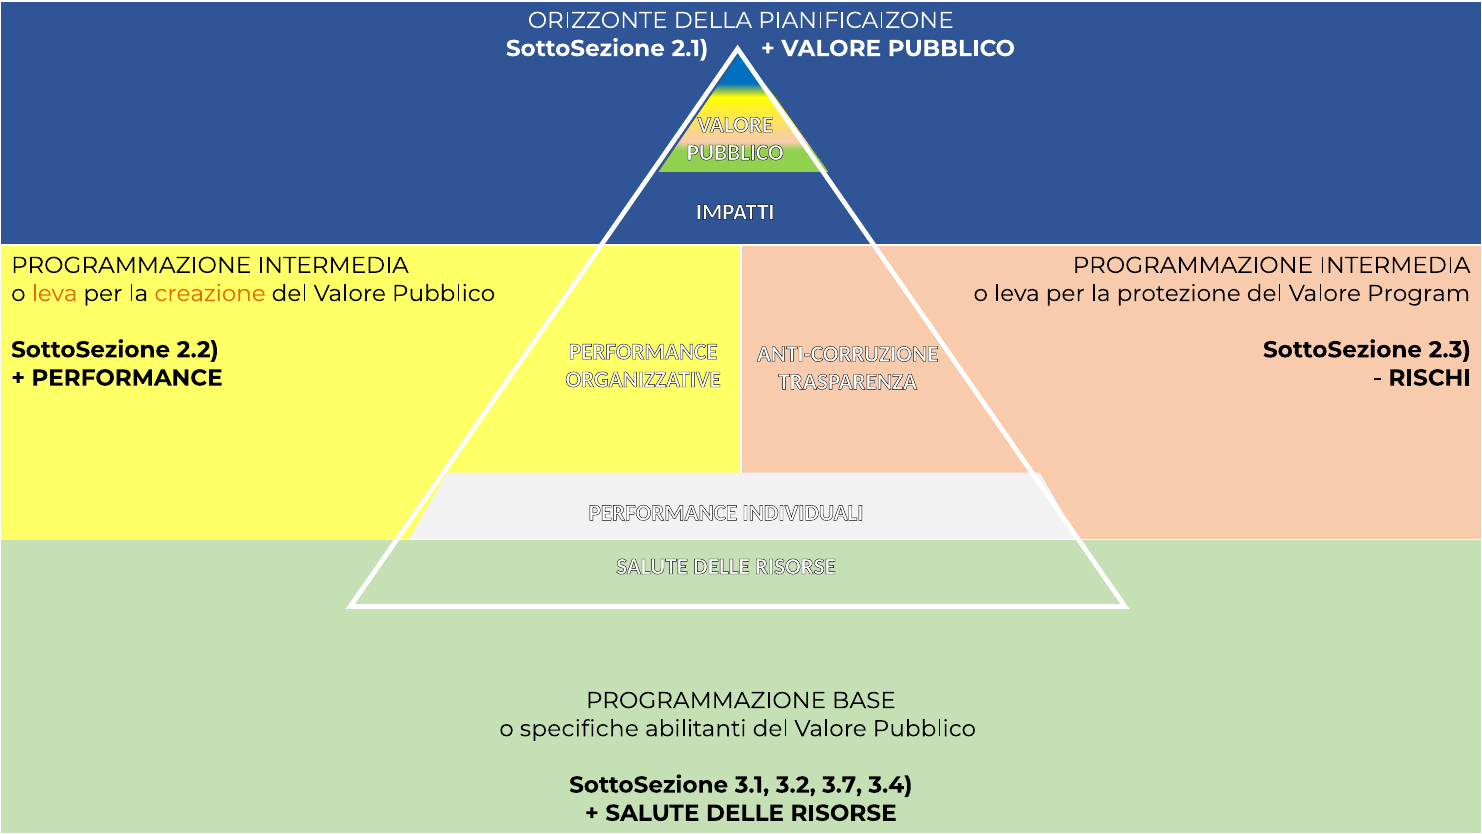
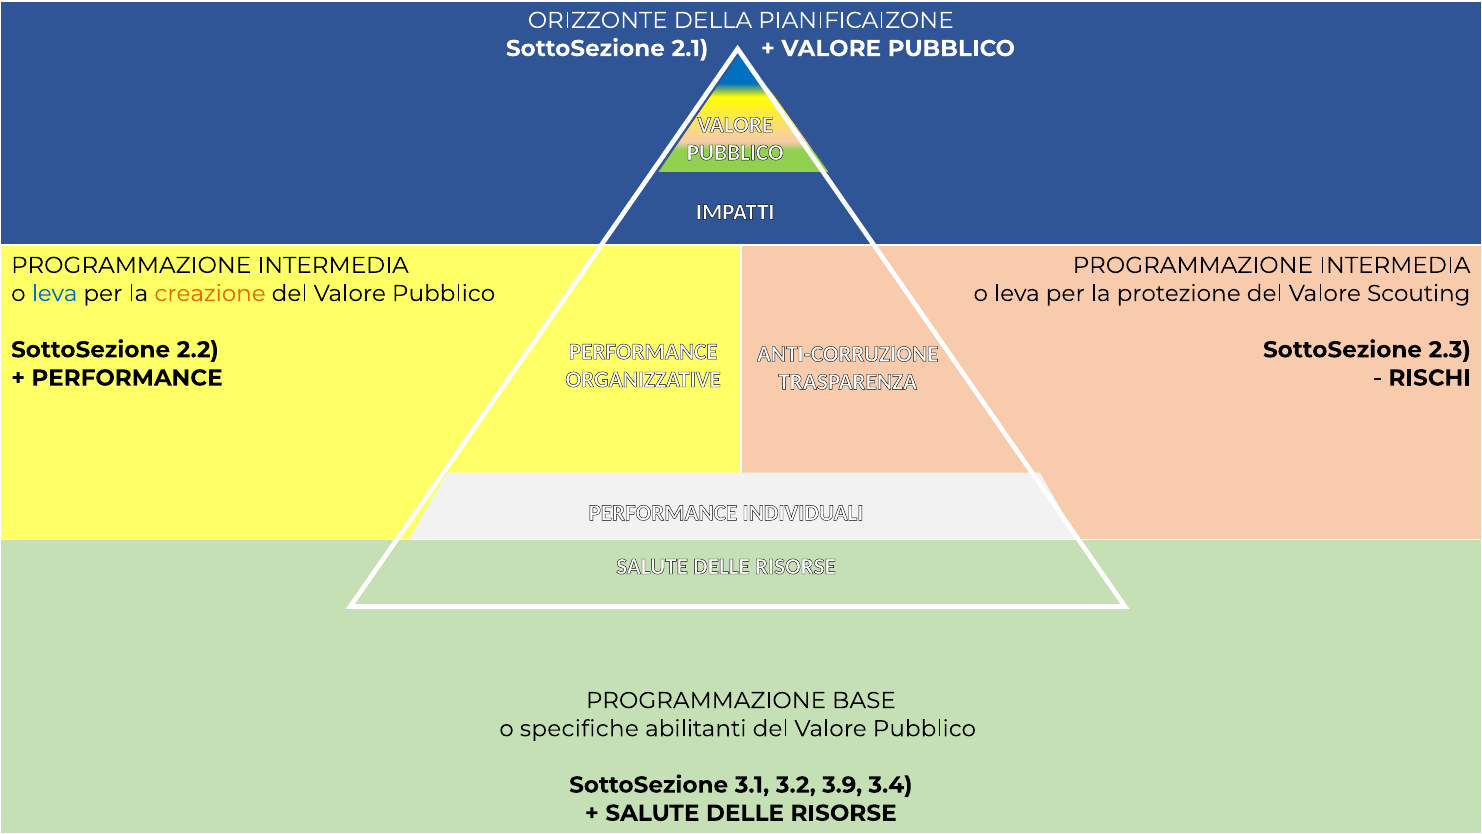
leva at (55, 293) colour: orange -> blue
Program: Program -> Scouting
3.7: 3.7 -> 3.9
